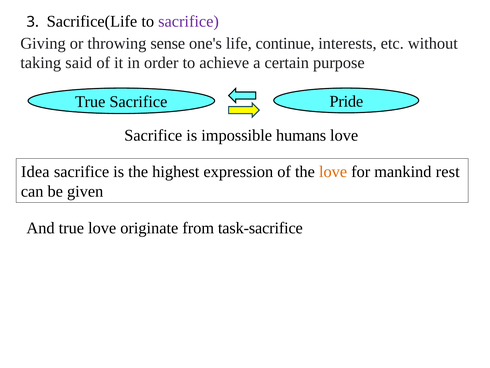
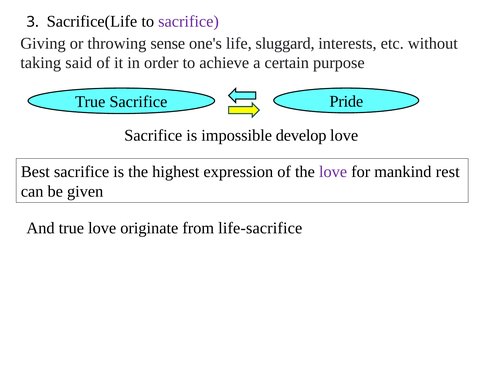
continue: continue -> sluggard
humans: humans -> develop
Idea: Idea -> Best
love at (333, 172) colour: orange -> purple
task-sacrifice: task-sacrifice -> life-sacrifice
